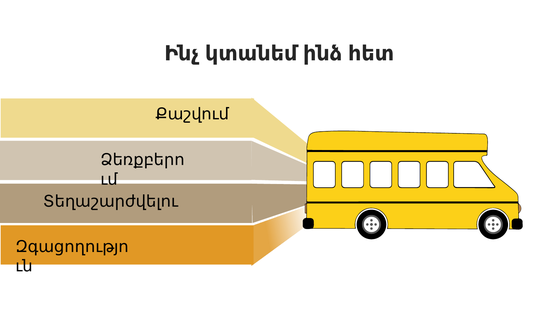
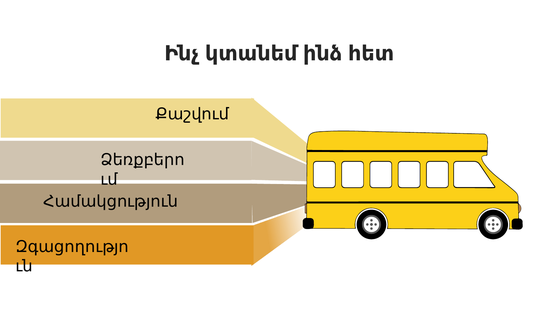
Տեղաշարժվելու: Տեղաշարժվելու -> Համակցություն
